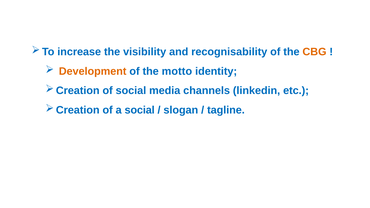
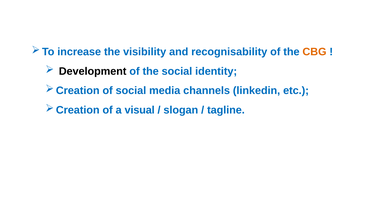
Development colour: orange -> black
the motto: motto -> social
a social: social -> visual
